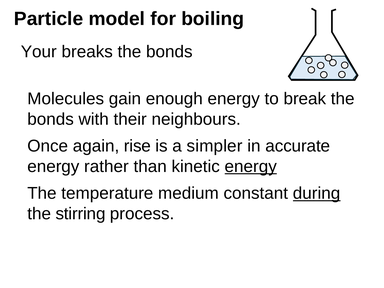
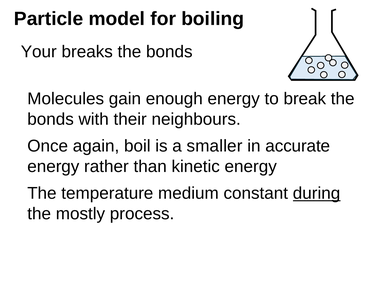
rise: rise -> boil
simpler: simpler -> smaller
energy at (251, 166) underline: present -> none
stirring: stirring -> mostly
